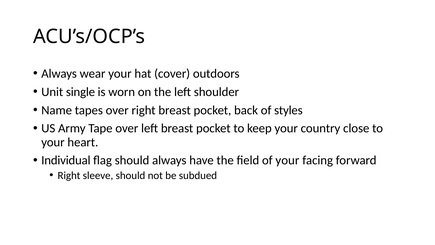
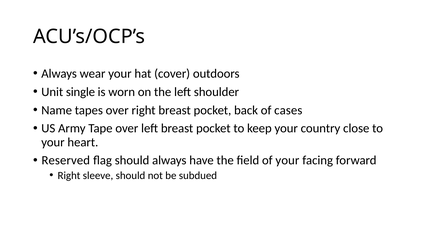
styles: styles -> cases
Individual: Individual -> Reserved
